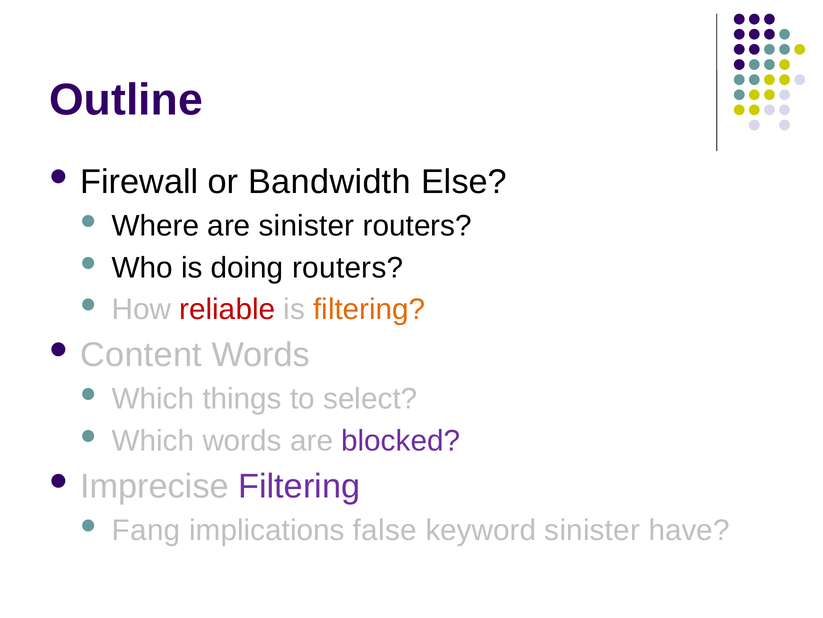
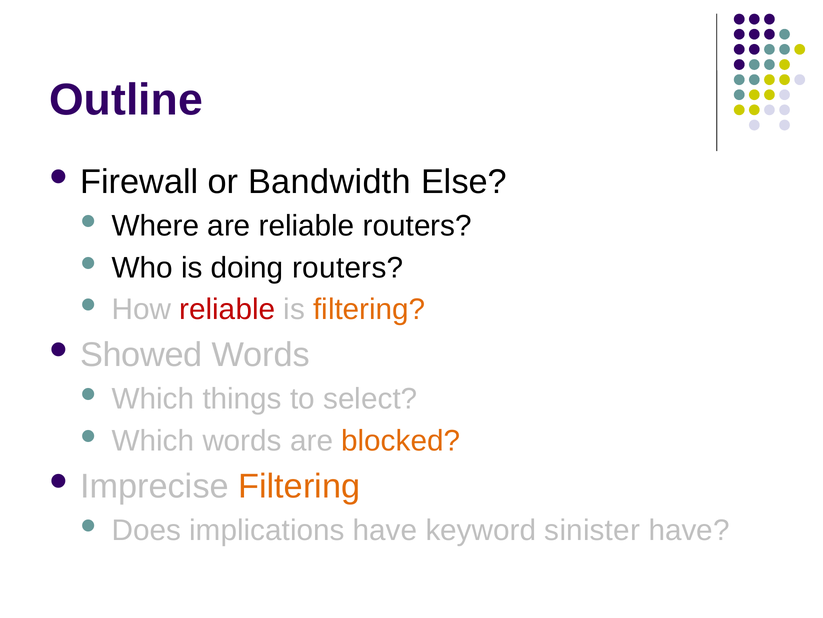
are sinister: sinister -> reliable
Content: Content -> Showed
blocked colour: purple -> orange
Filtering at (299, 486) colour: purple -> orange
Fang: Fang -> Does
implications false: false -> have
